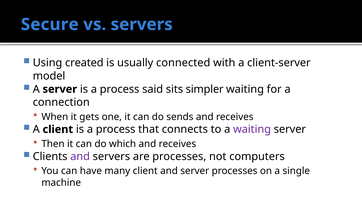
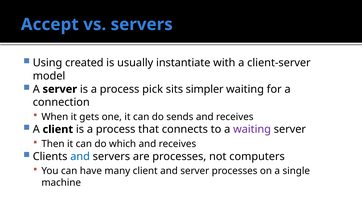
Secure: Secure -> Accept
connected: connected -> instantiate
said: said -> pick
and at (80, 156) colour: purple -> blue
